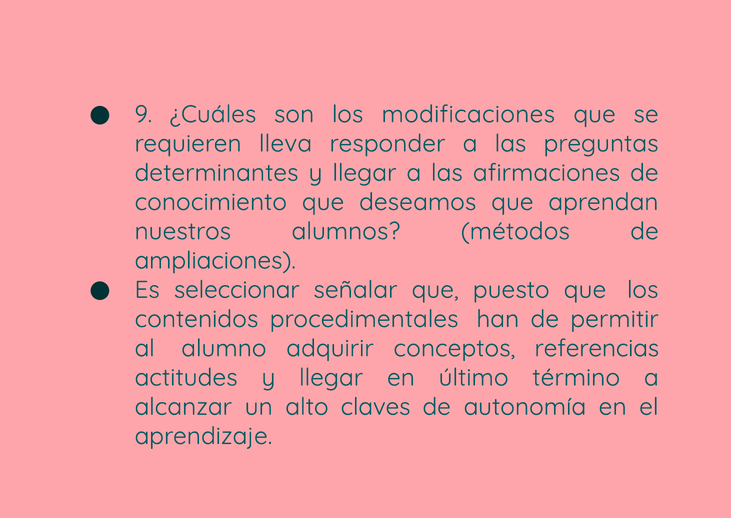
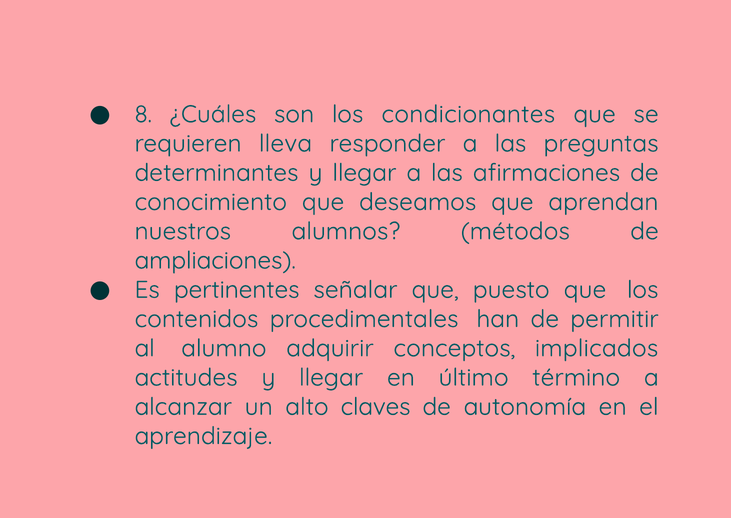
9: 9 -> 8
modificaciones: modificaciones -> condicionantes
seleccionar: seleccionar -> pertinentes
referencias: referencias -> implicados
